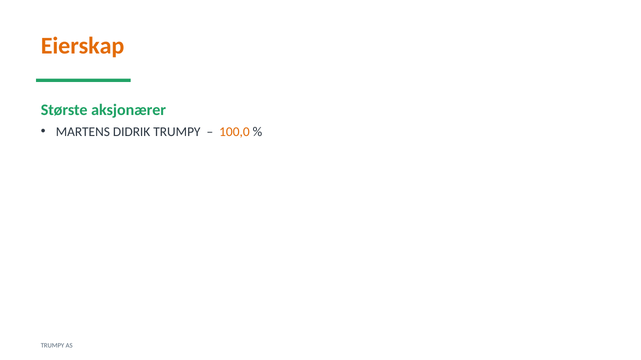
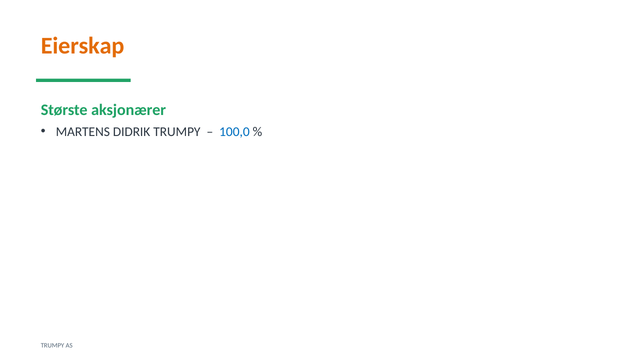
100,0 colour: orange -> blue
